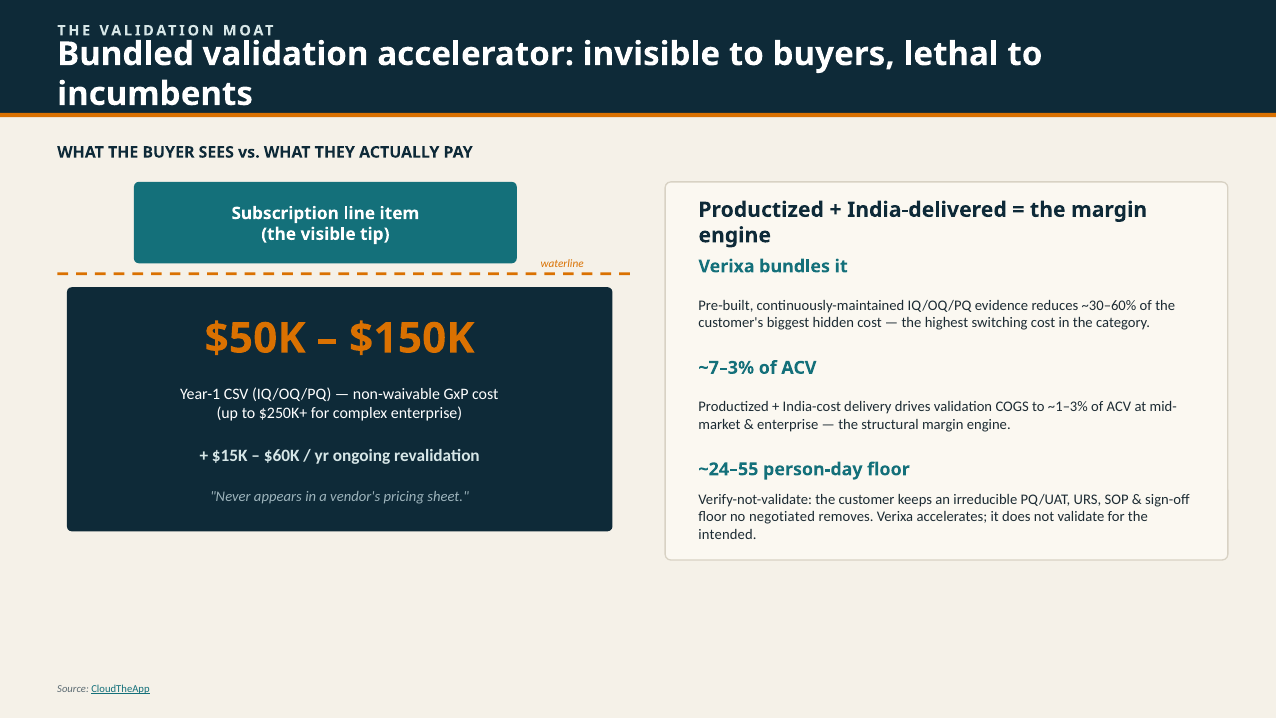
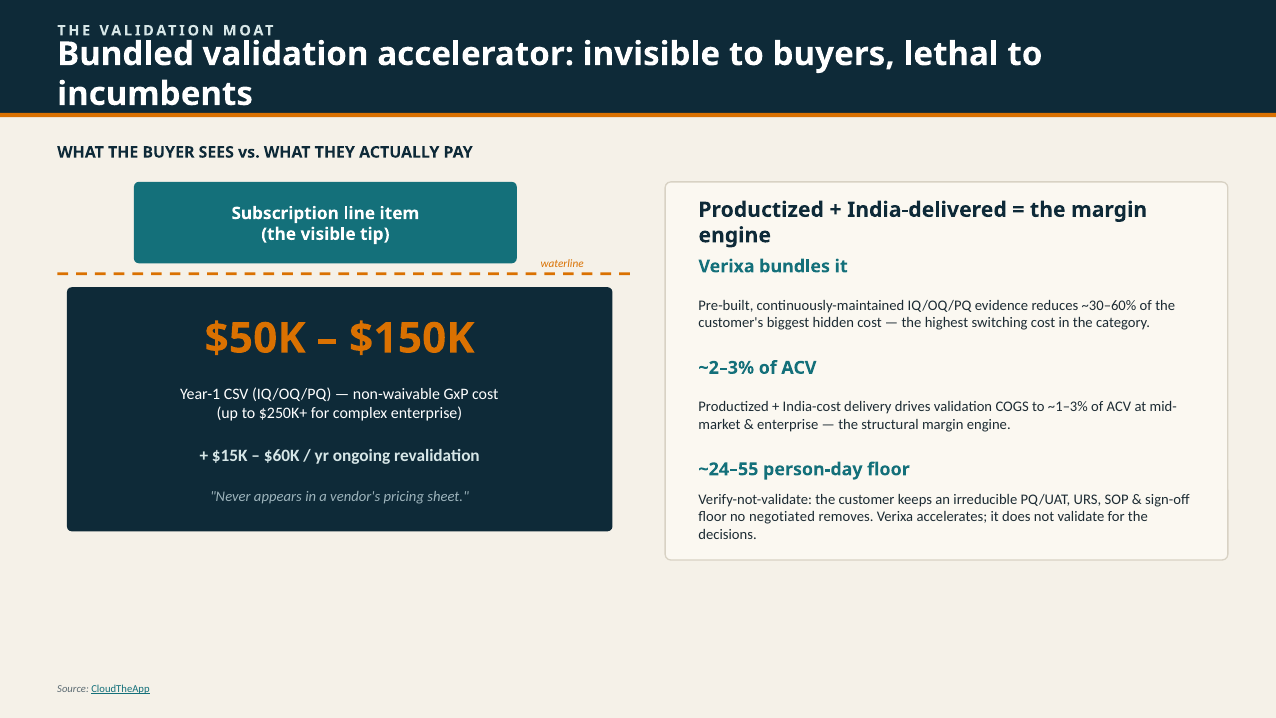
~7–3%: ~7–3% -> ~2–3%
intended: intended -> decisions
